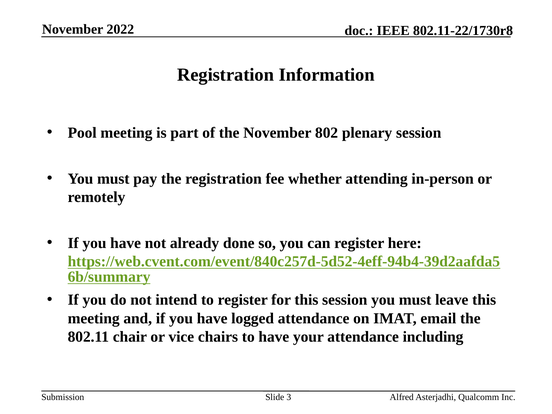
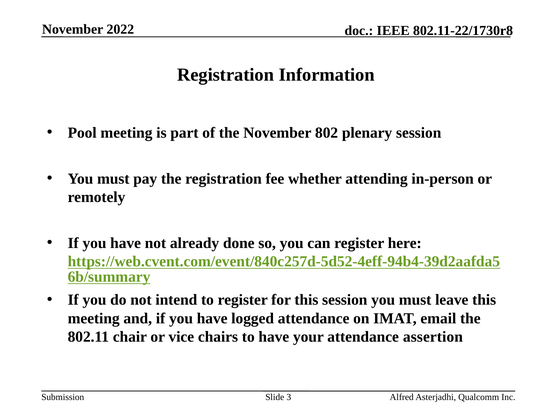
including: including -> assertion
